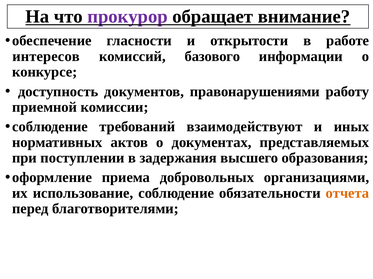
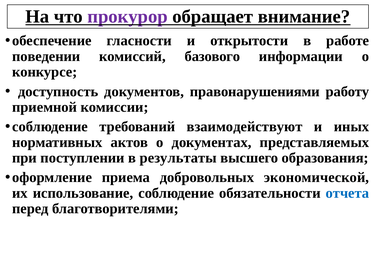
интересов: интересов -> поведении
задержания: задержания -> результаты
организациями: организациями -> экономической
отчета colour: orange -> blue
